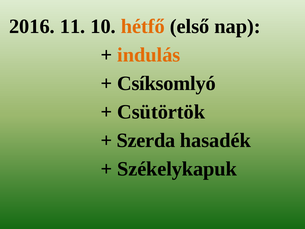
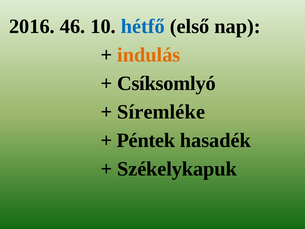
11: 11 -> 46
hétfő colour: orange -> blue
Csütörtök: Csütörtök -> Síremléke
Szerda: Szerda -> Péntek
